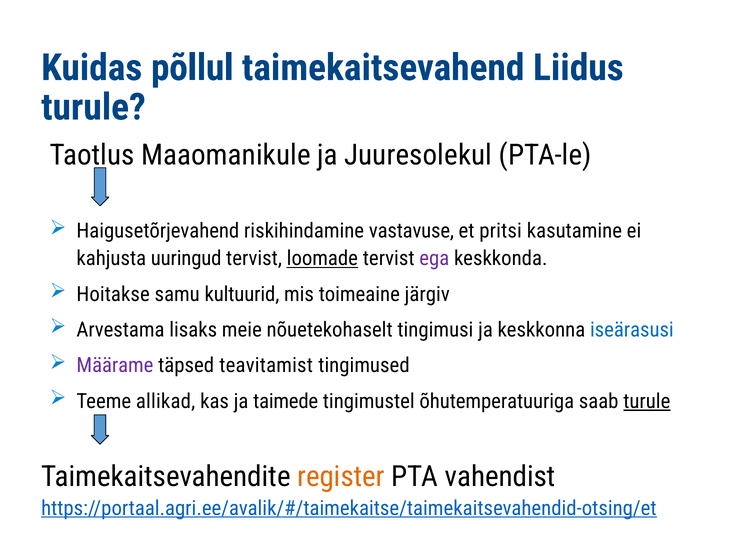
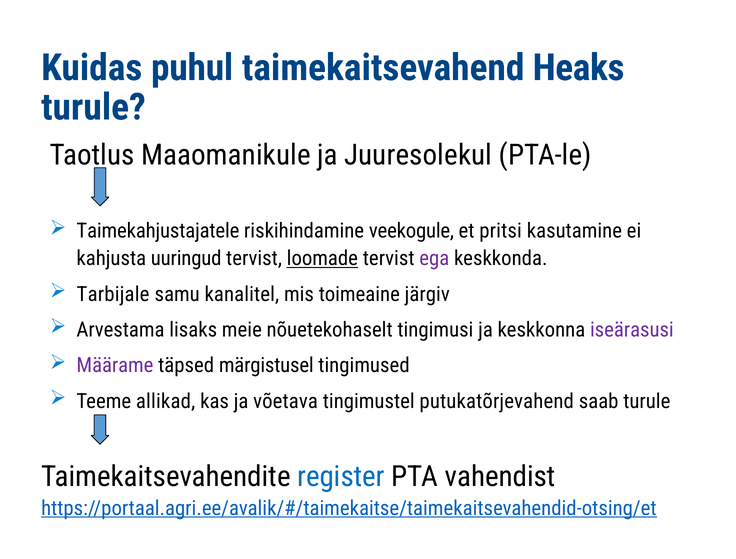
põllul: põllul -> puhul
Liidus: Liidus -> Heaks
Haigusetõrjevahend: Haigusetõrjevahend -> Taimekahjustajatele
vastavuse: vastavuse -> veekogule
Hoitakse: Hoitakse -> Tarbijale
kultuurid: kultuurid -> kanalitel
iseärasusi colour: blue -> purple
teavitamist: teavitamist -> märgistusel
taimede: taimede -> võetava
õhutemperatuuriga: õhutemperatuuriga -> putukatõrjevahend
turule at (647, 402) underline: present -> none
register colour: orange -> blue
